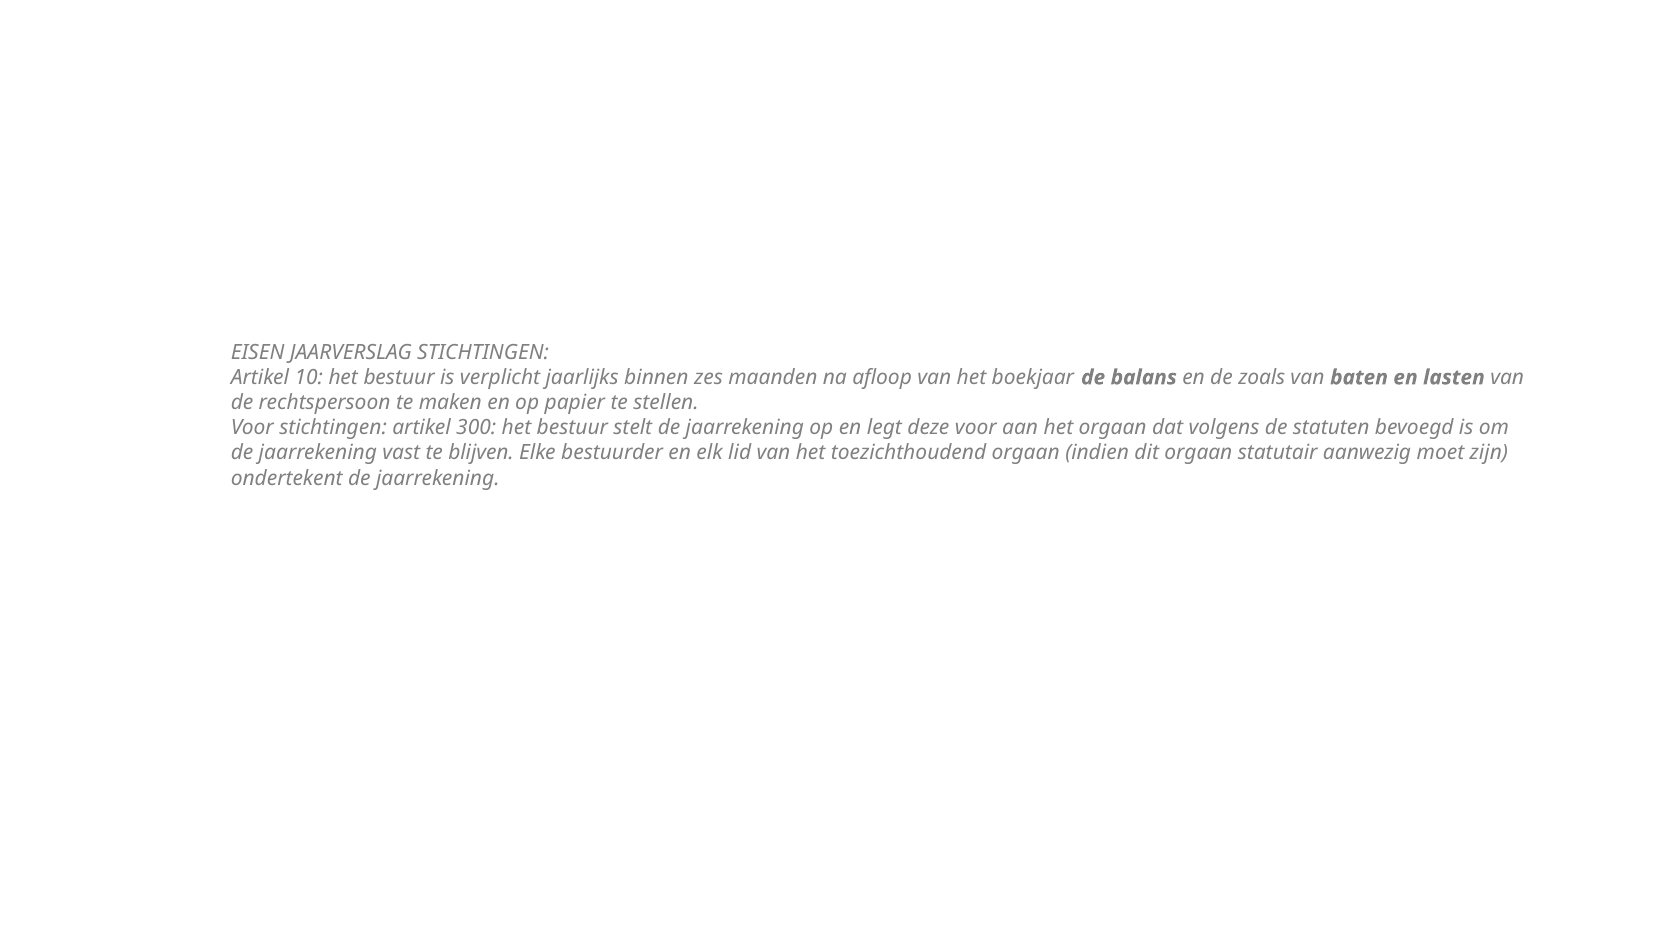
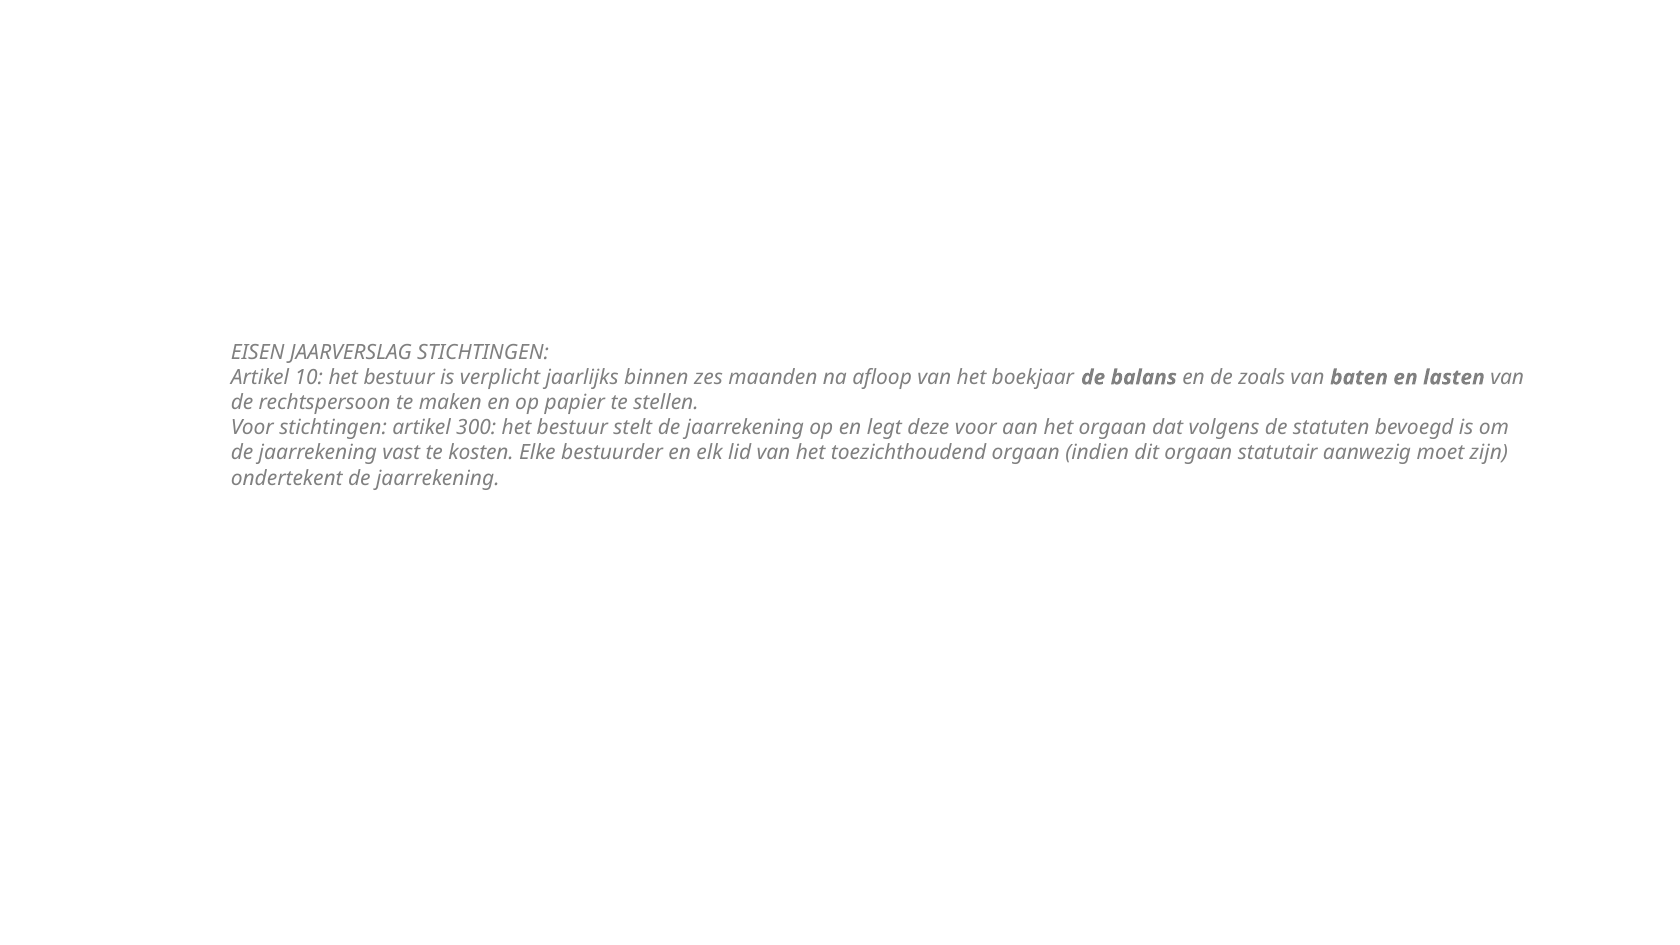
blijven: blijven -> kosten
